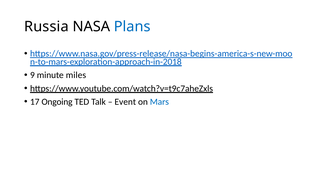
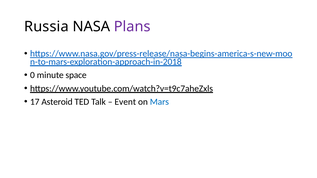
Plans colour: blue -> purple
9: 9 -> 0
miles: miles -> space
Ongoing: Ongoing -> Asteroid
